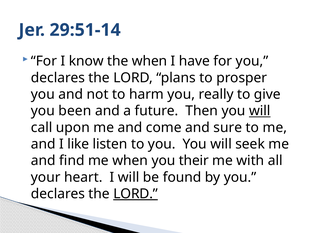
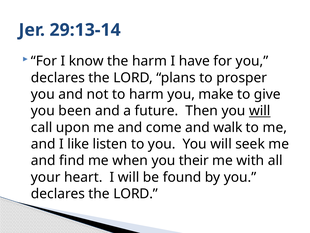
29:51-14: 29:51-14 -> 29:13-14
the when: when -> harm
really: really -> make
sure: sure -> walk
LORD at (136, 193) underline: present -> none
